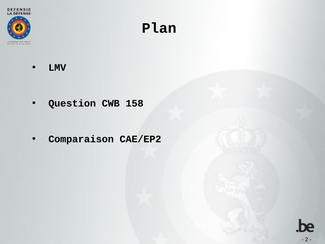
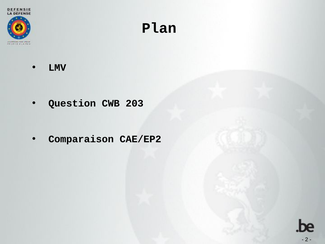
158: 158 -> 203
